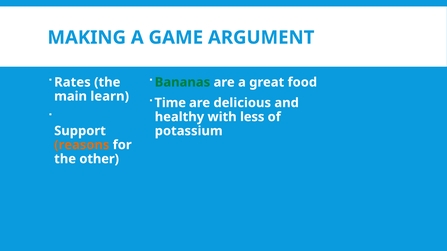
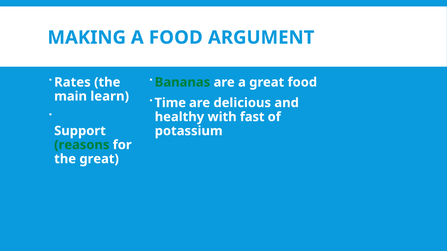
A GAME: GAME -> FOOD
less: less -> fast
reasons colour: orange -> green
the other: other -> great
